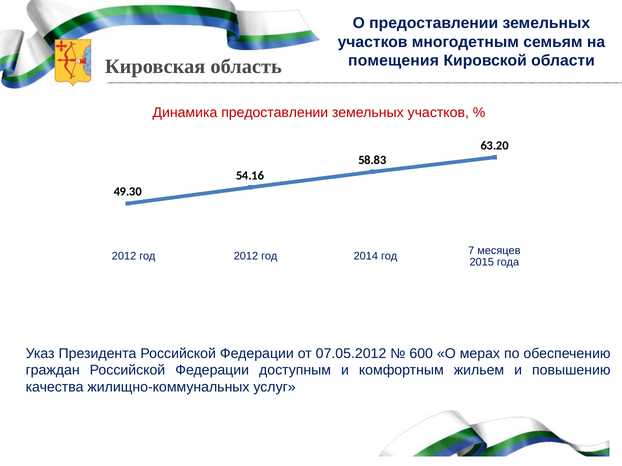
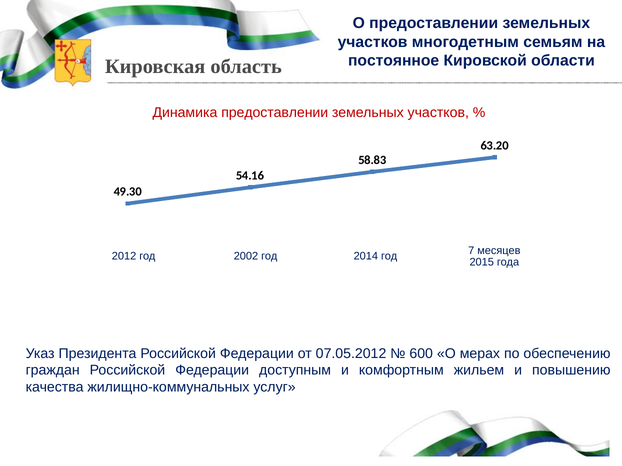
помещения: помещения -> постоянное
год 2012: 2012 -> 2002
